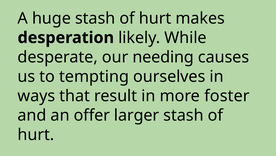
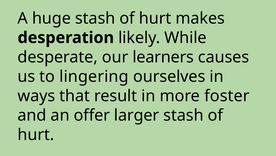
needing: needing -> learners
tempting: tempting -> lingering
